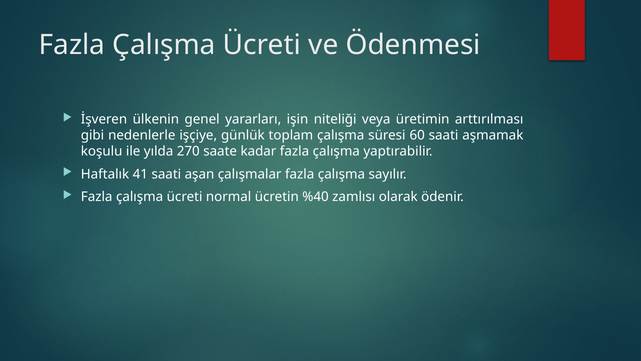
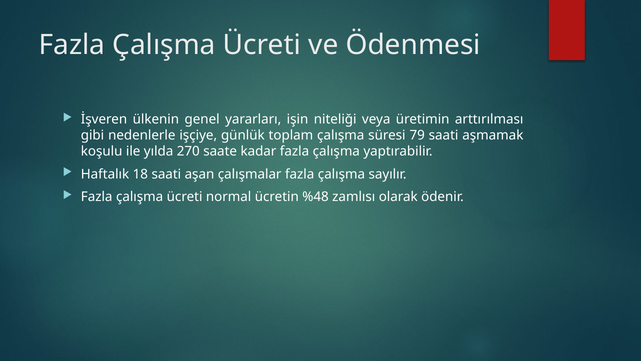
60: 60 -> 79
41: 41 -> 18
%40: %40 -> %48
